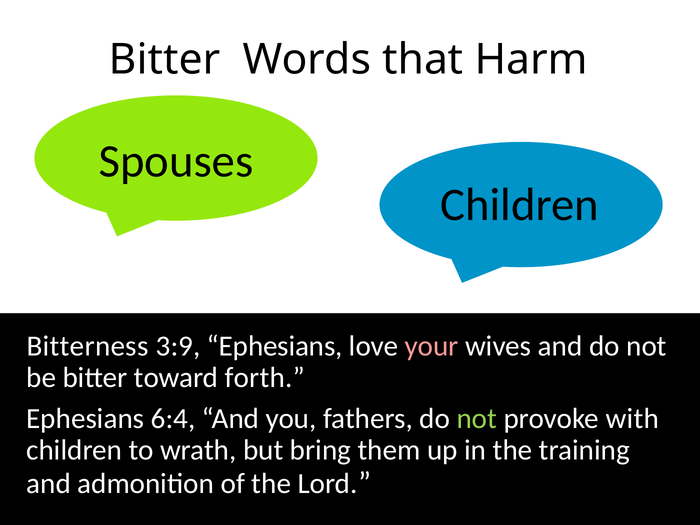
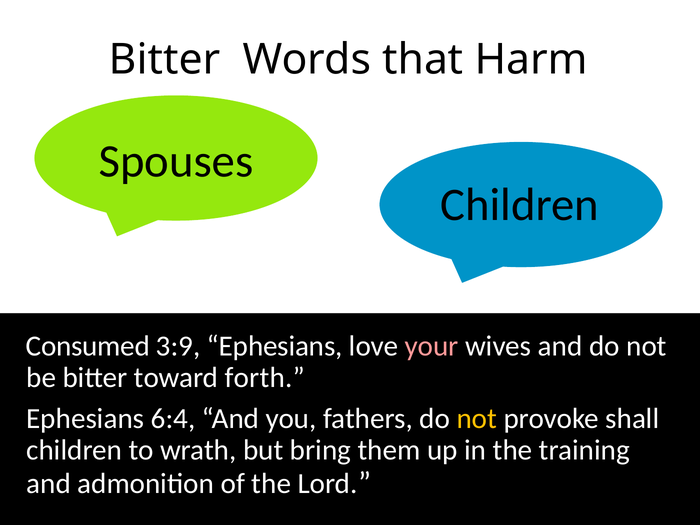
Bitterness: Bitterness -> Consumed
not at (477, 419) colour: light green -> yellow
with: with -> shall
